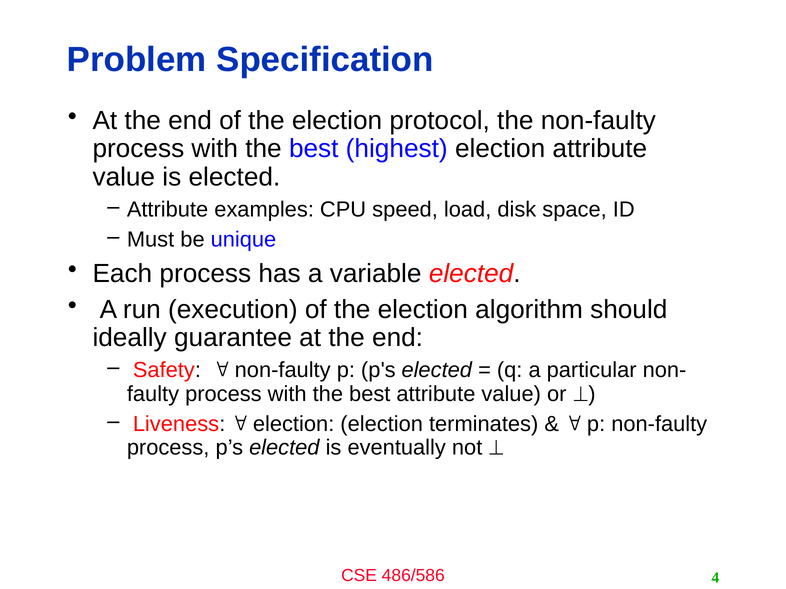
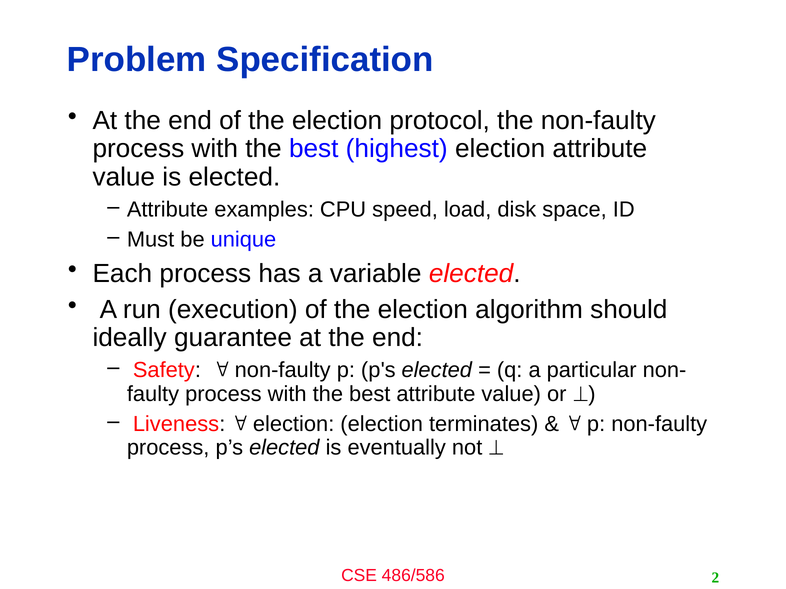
4: 4 -> 2
